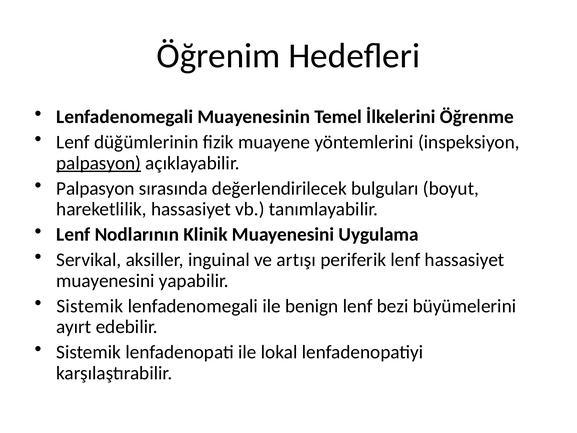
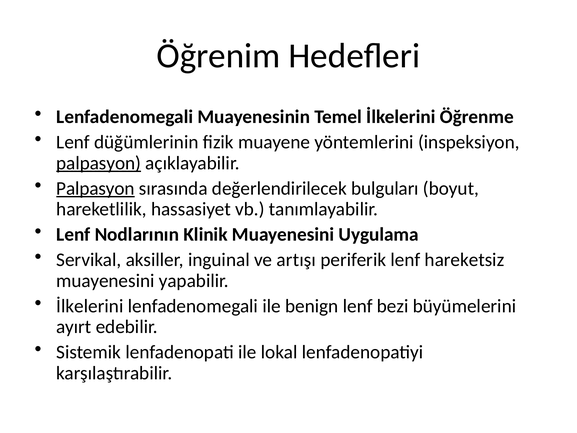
Palpasyon at (95, 188) underline: none -> present
lenf hassasiyet: hassasiyet -> hareketsiz
Sistemik at (90, 306): Sistemik -> İlkelerini
